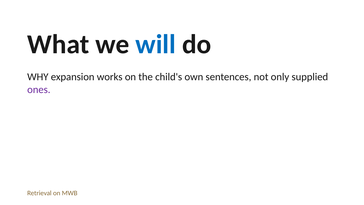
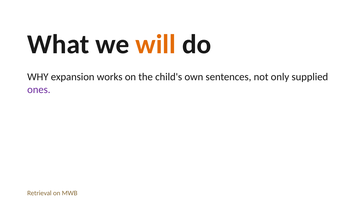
will colour: blue -> orange
